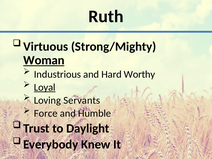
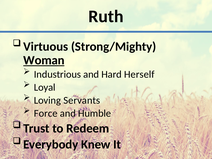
Worthy: Worthy -> Herself
Loyal underline: present -> none
Daylight: Daylight -> Redeem
